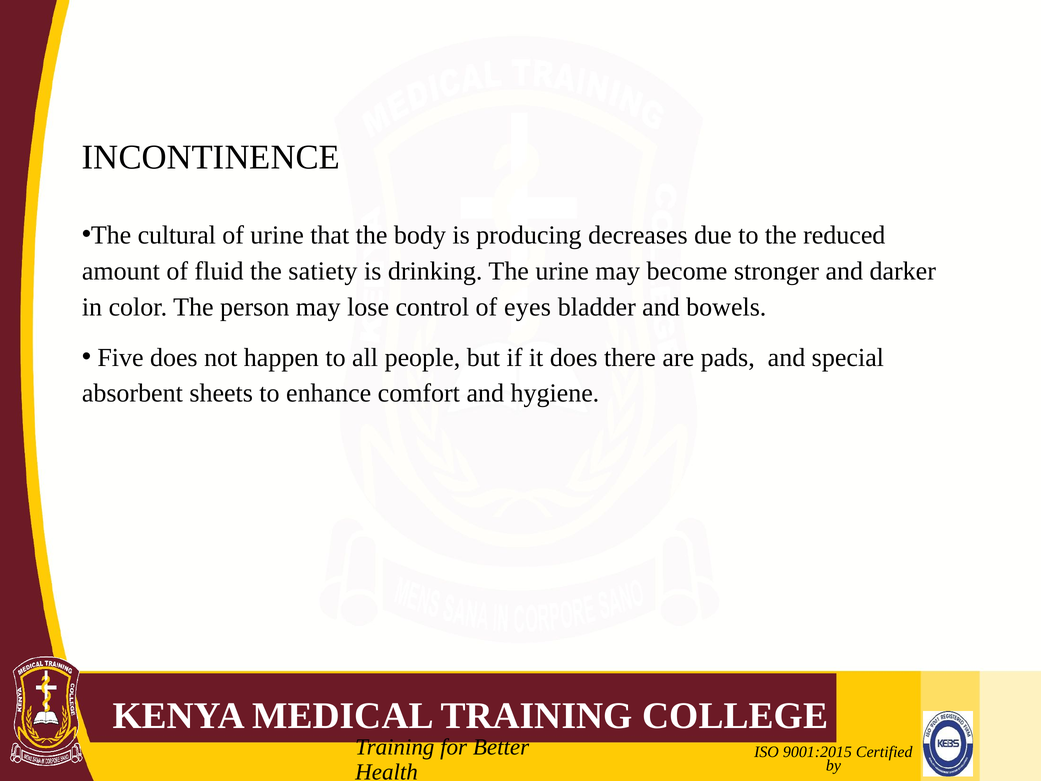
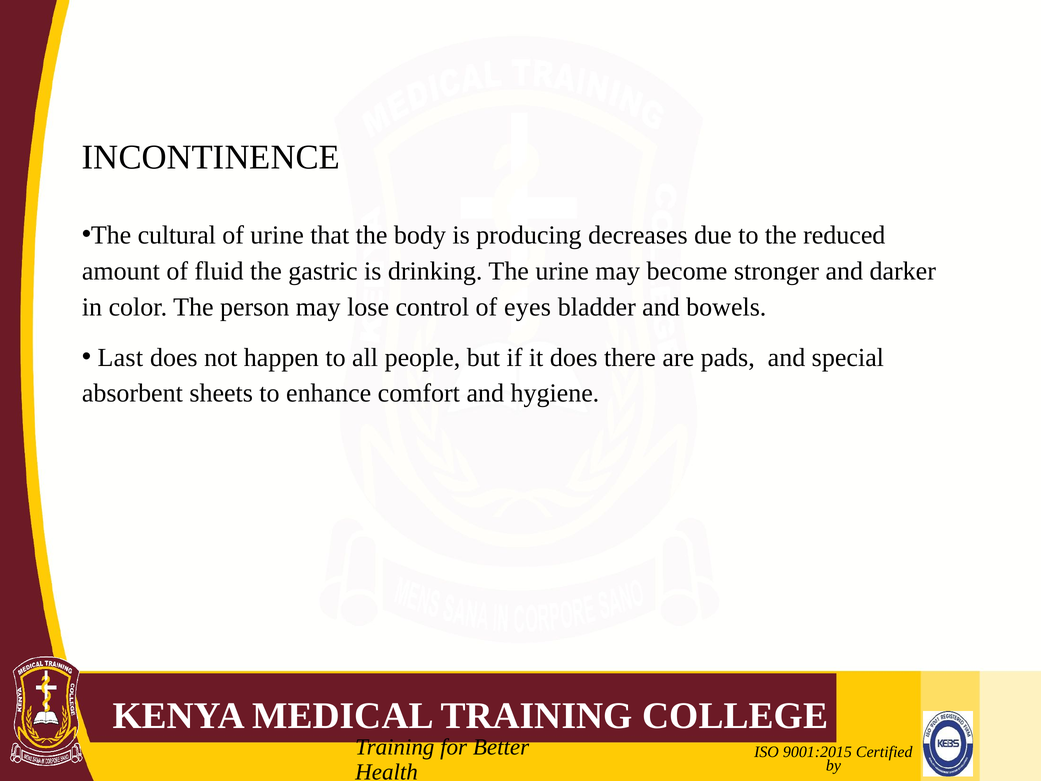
satiety: satiety -> gastric
Five: Five -> Last
